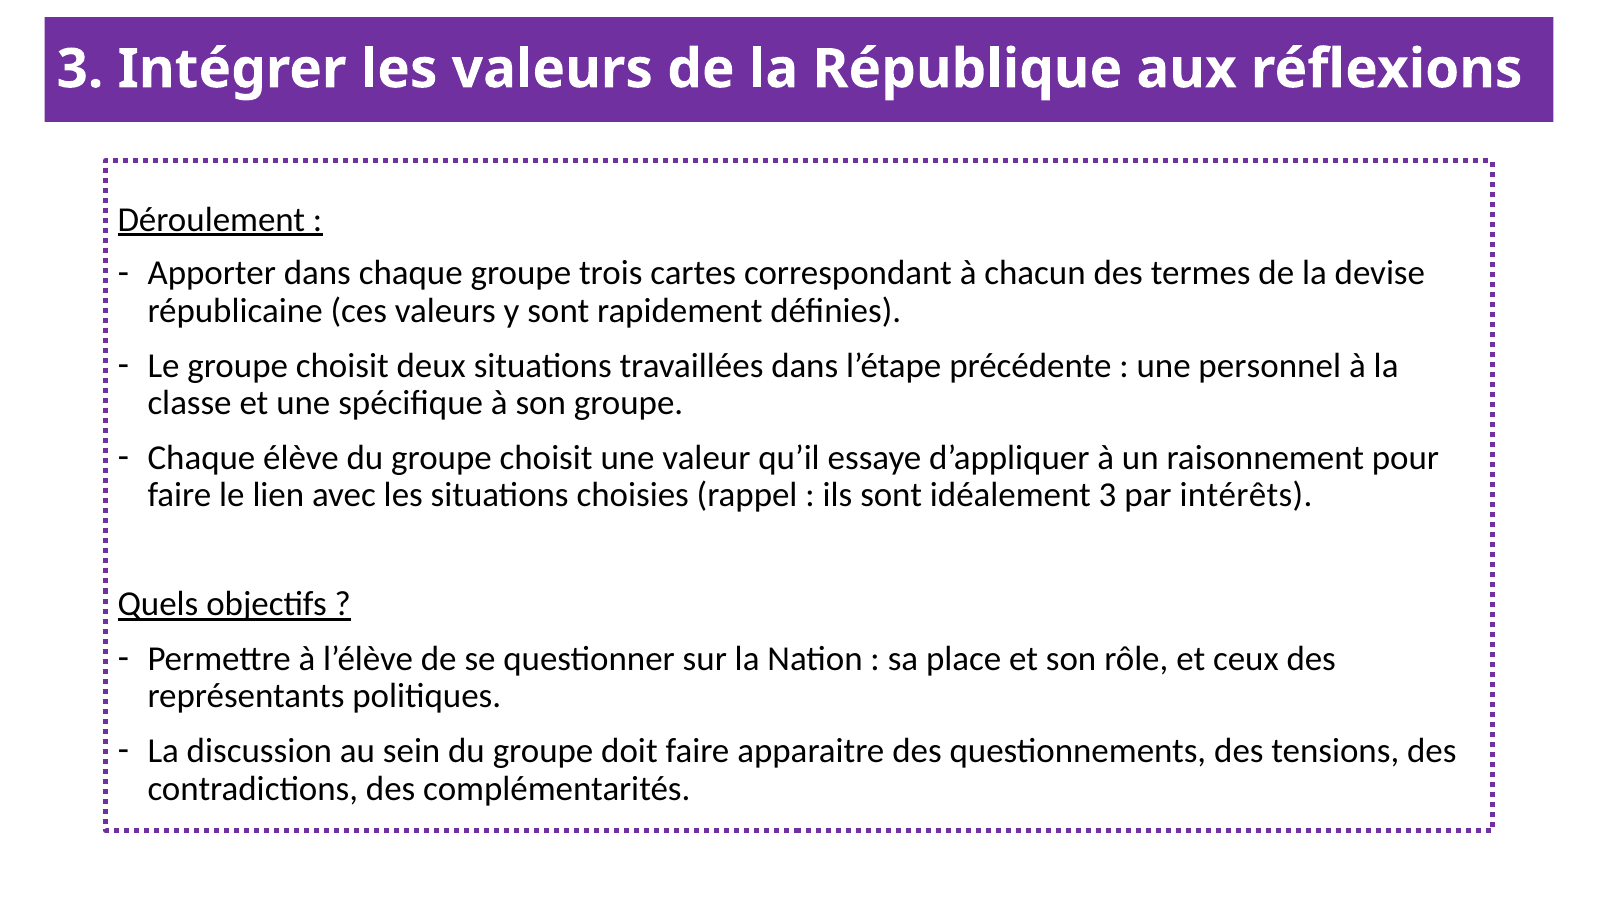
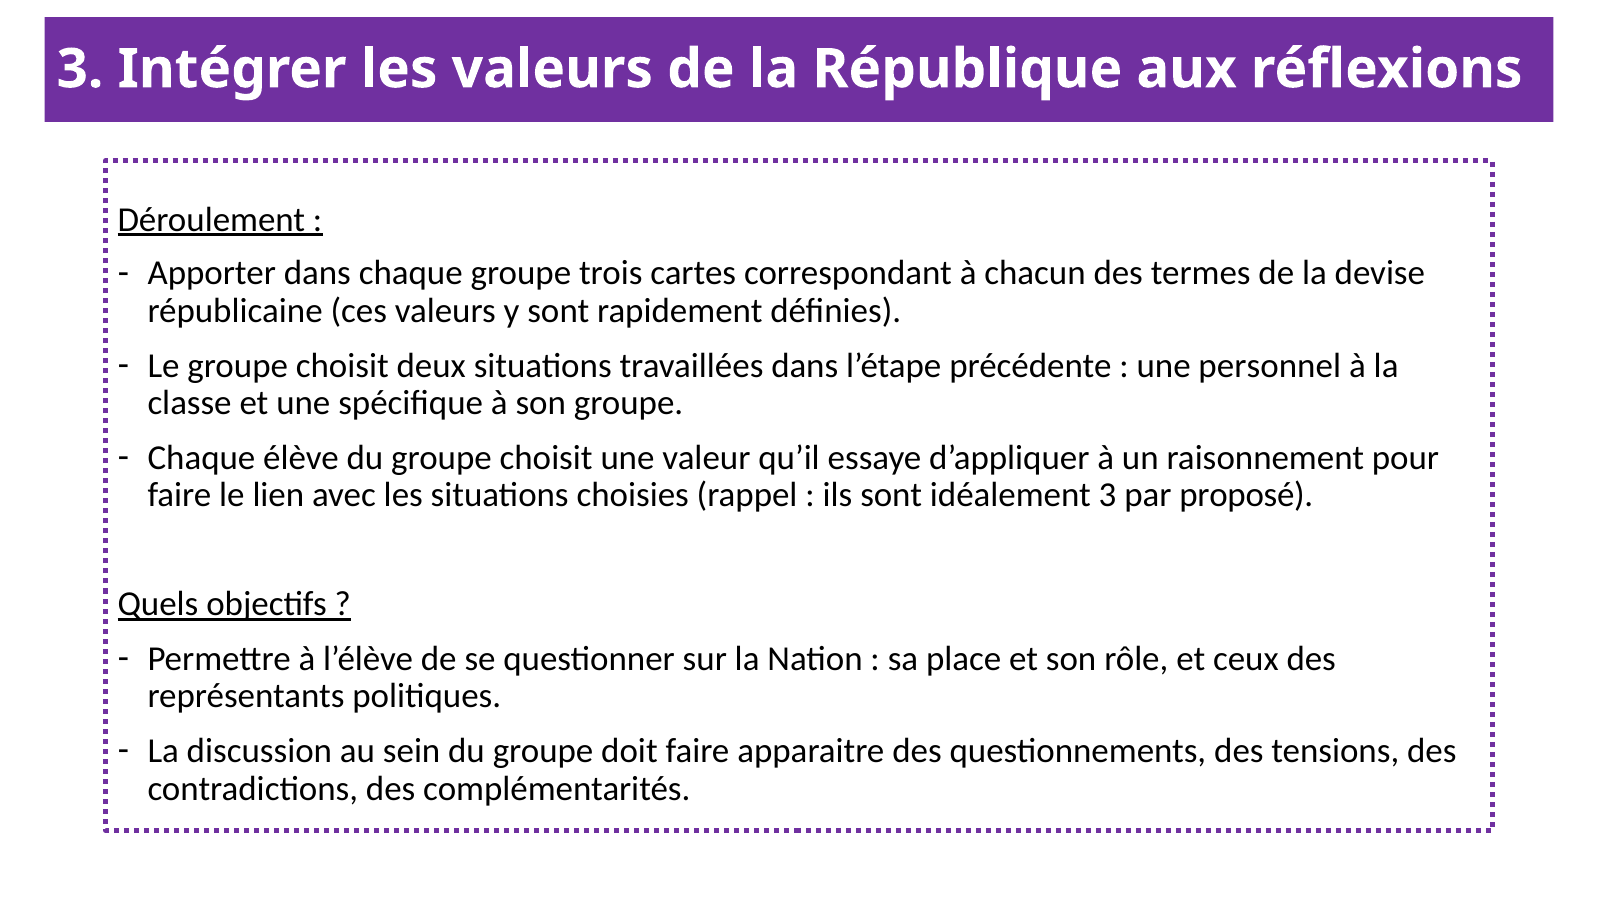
intérêts: intérêts -> proposé
